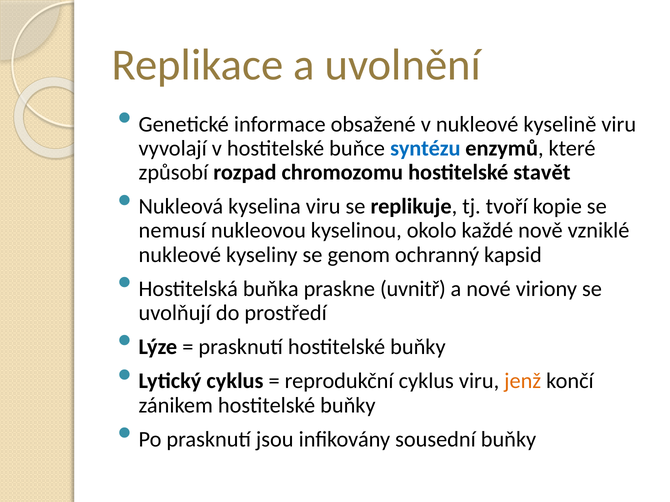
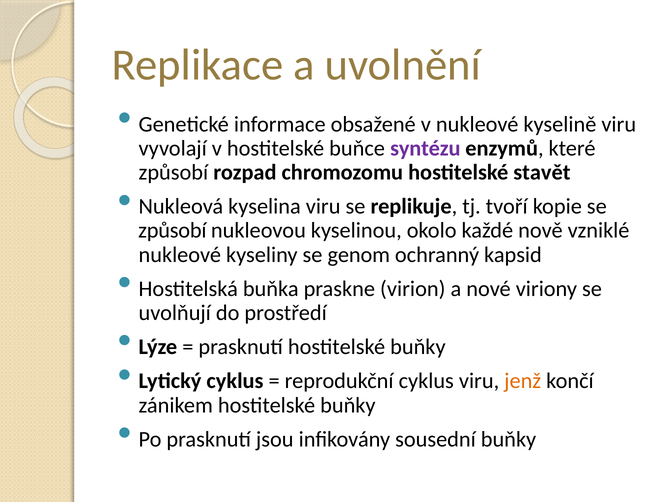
syntézu colour: blue -> purple
nemusí at (172, 231): nemusí -> způsobí
uvnitř: uvnitř -> virion
